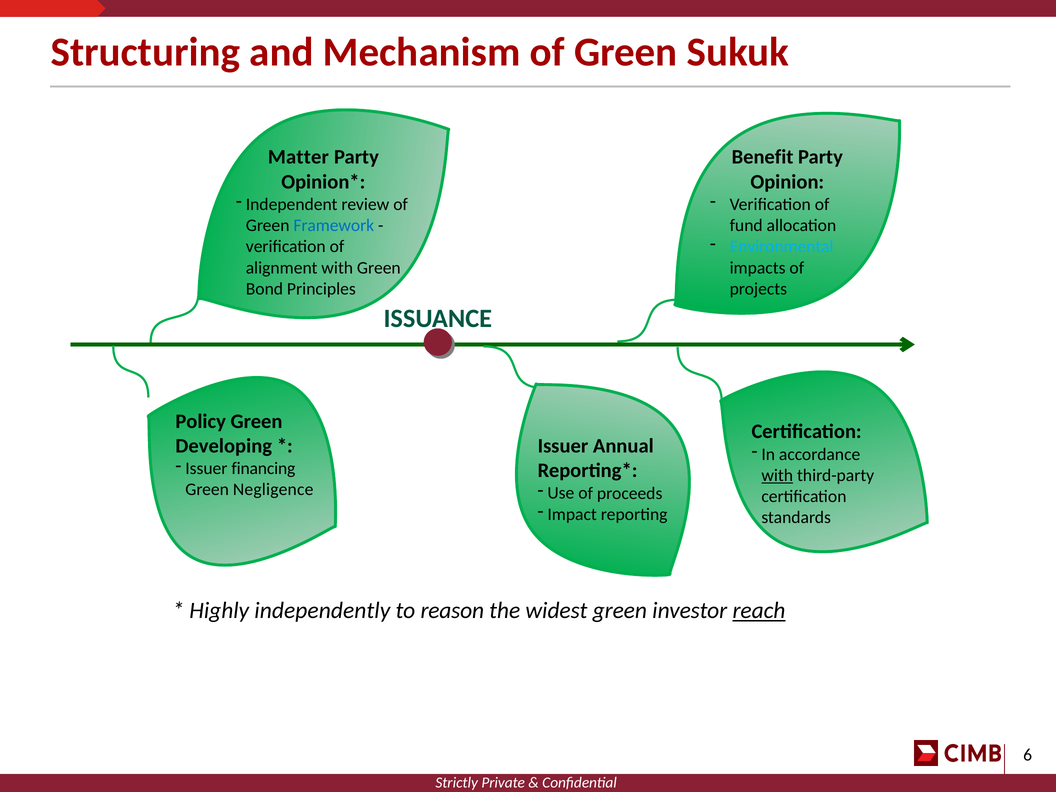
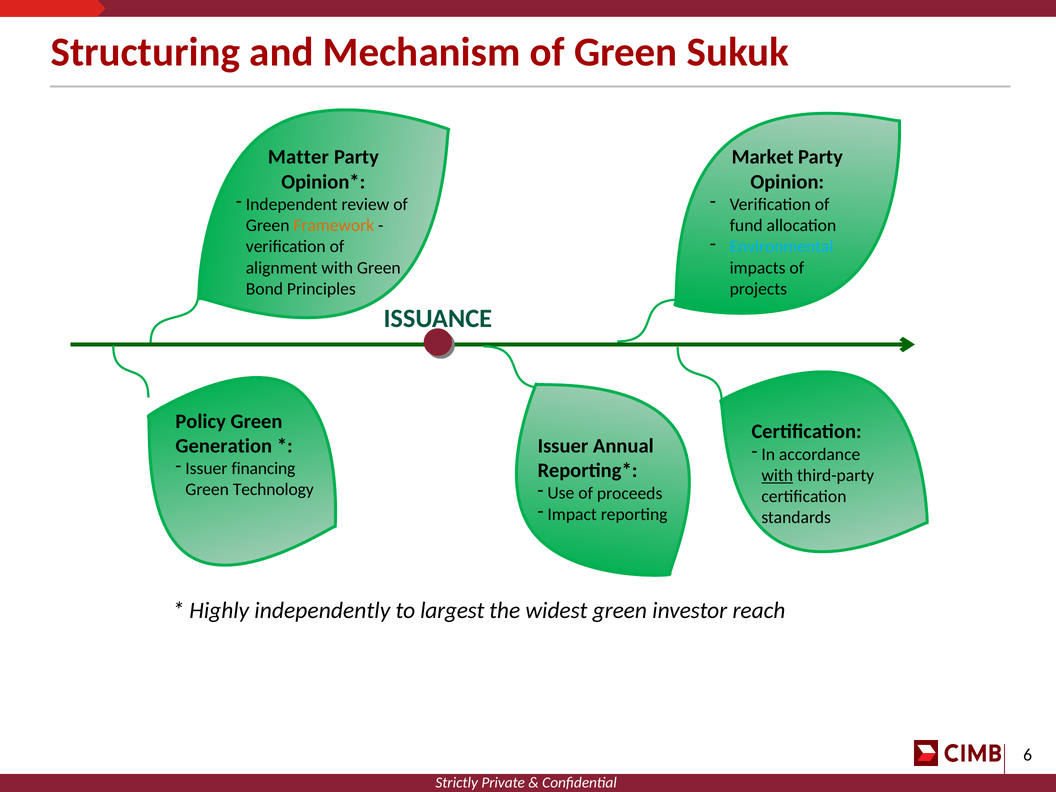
Benefit: Benefit -> Market
Framework colour: blue -> orange
Developing: Developing -> Generation
Negligence: Negligence -> Technology
reason: reason -> largest
reach underline: present -> none
